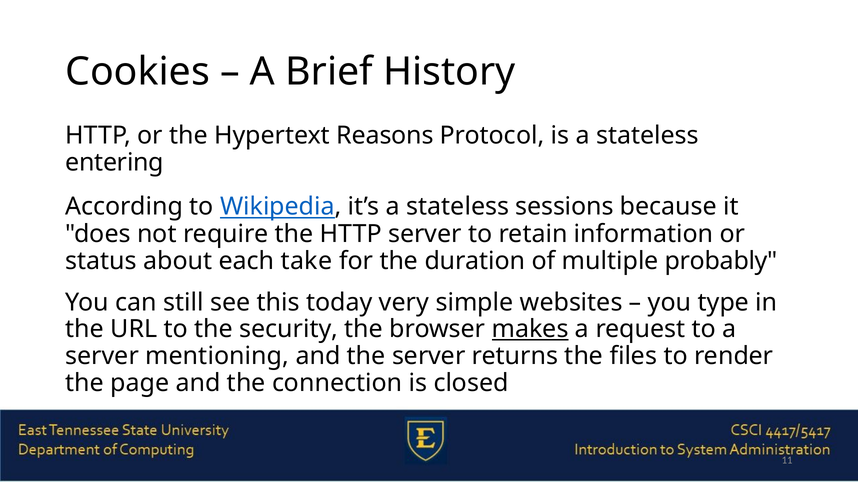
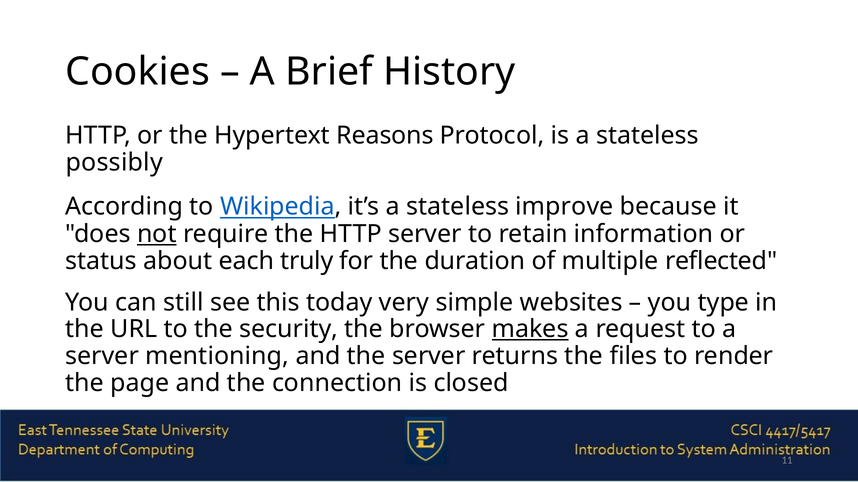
entering: entering -> possibly
sessions: sessions -> improve
not underline: none -> present
take: take -> truly
probably: probably -> reflected
